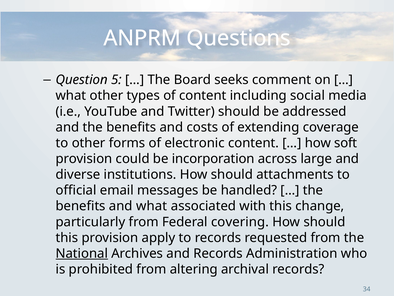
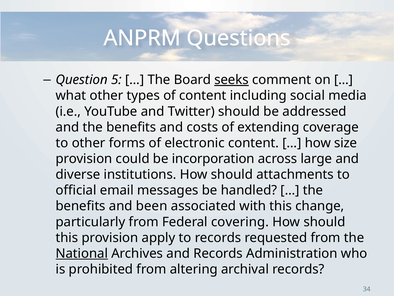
seeks underline: none -> present
soft: soft -> size
and what: what -> been
